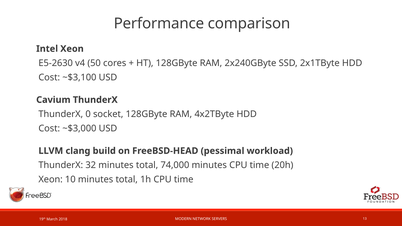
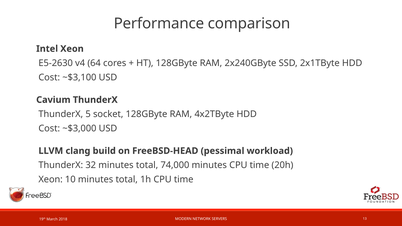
50: 50 -> 64
0: 0 -> 5
